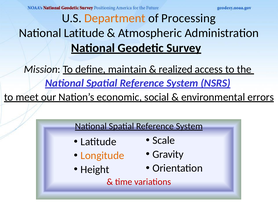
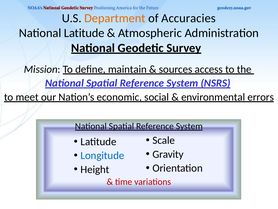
Processing: Processing -> Accuracies
realized: realized -> sources
Longitude colour: orange -> blue
